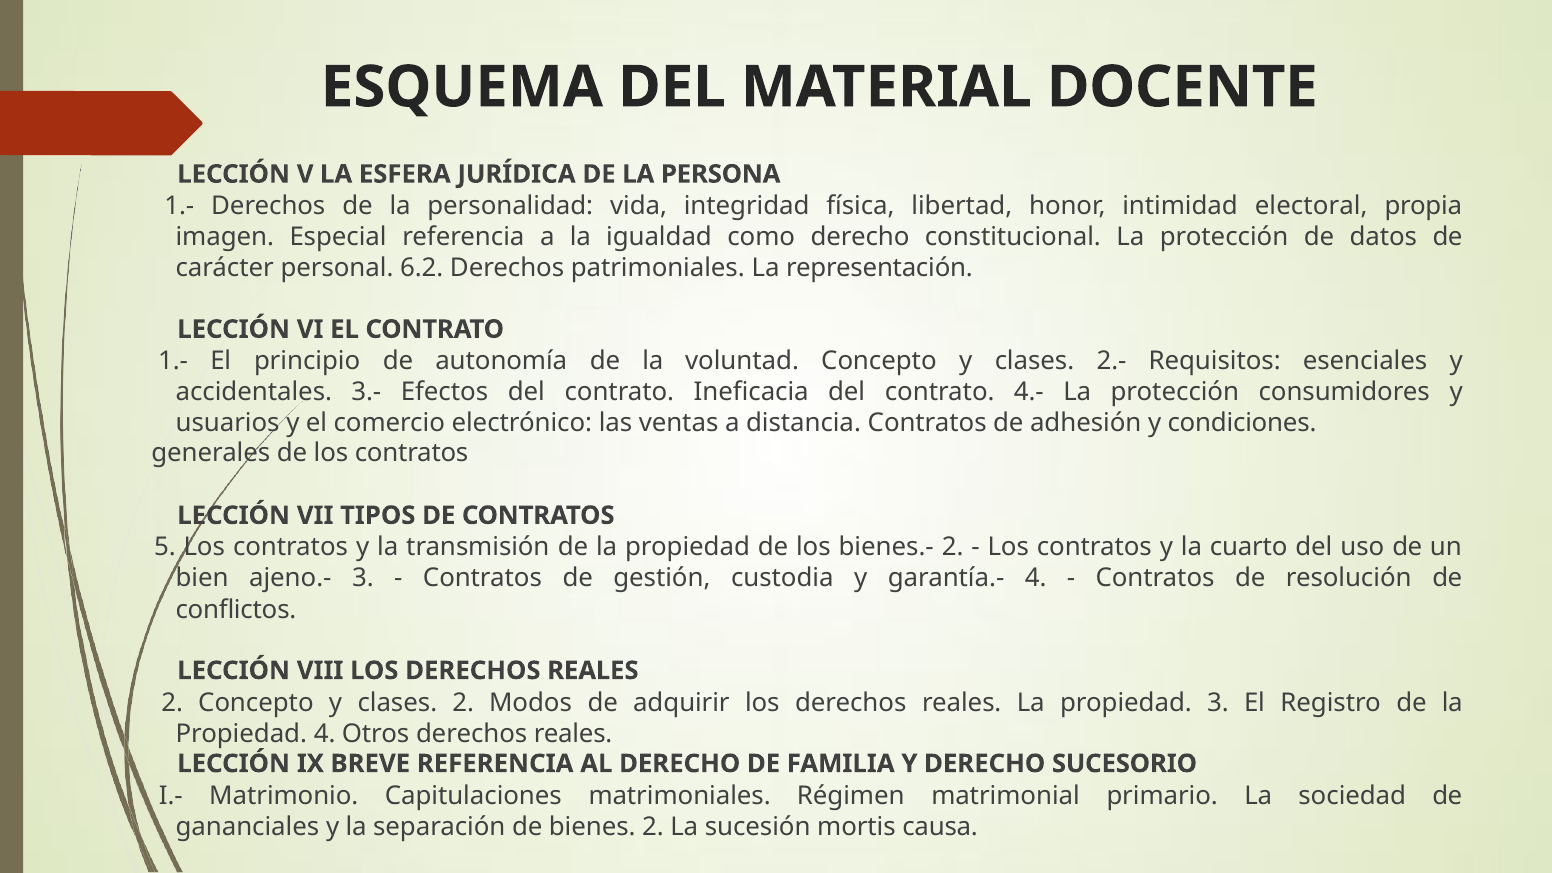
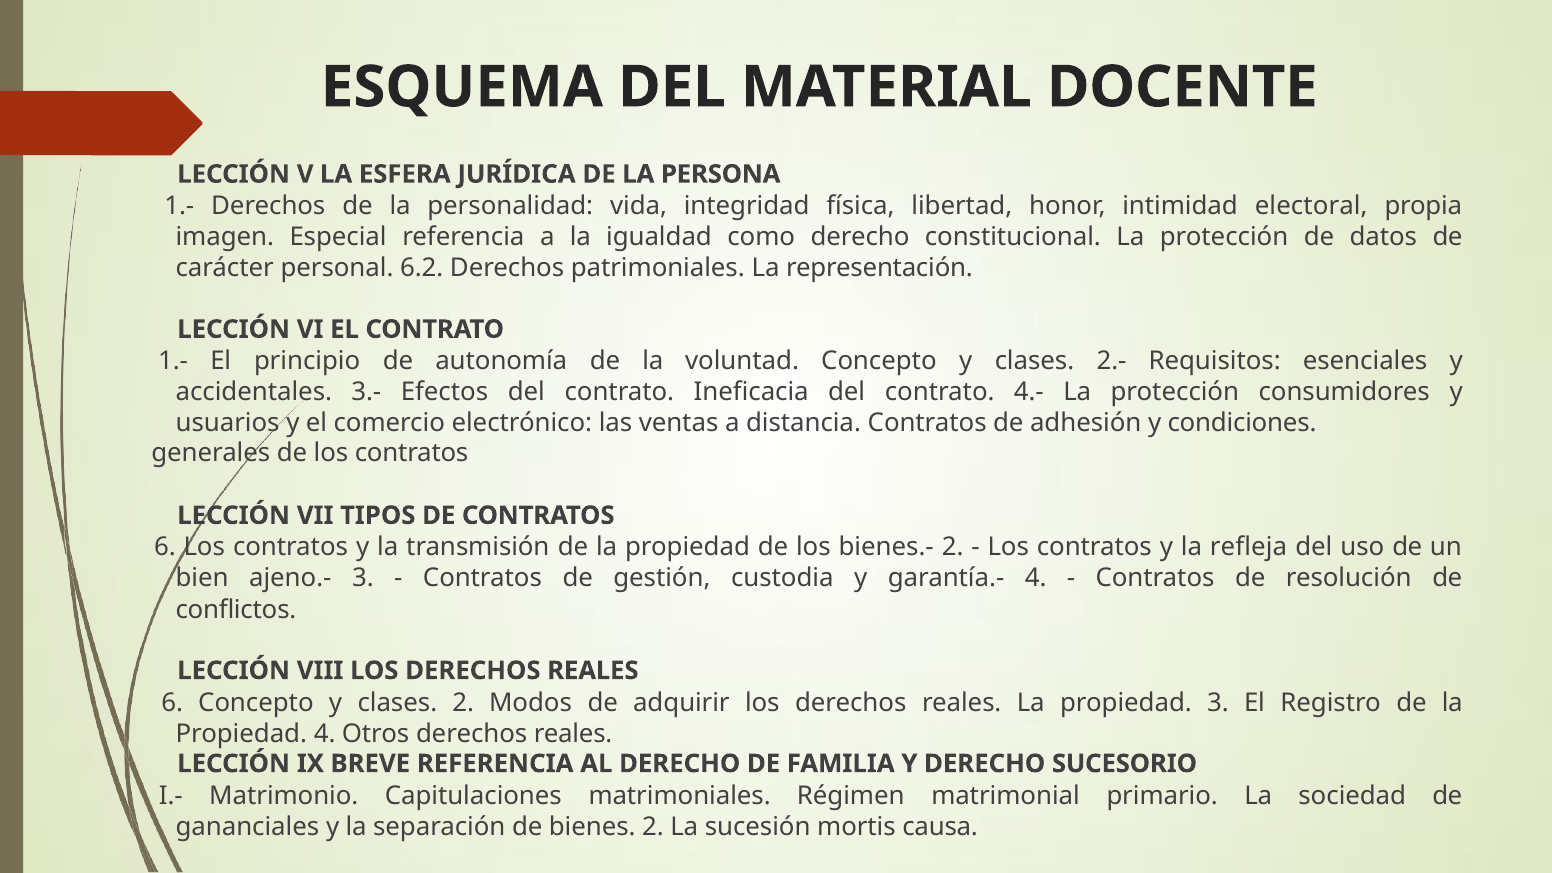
5 at (165, 547): 5 -> 6
cuarto: cuarto -> refleja
2 at (172, 703): 2 -> 6
